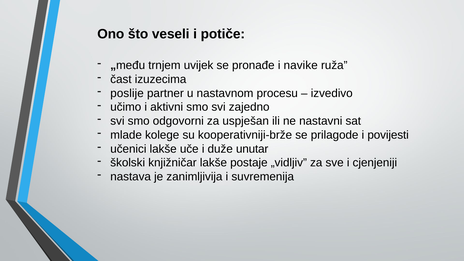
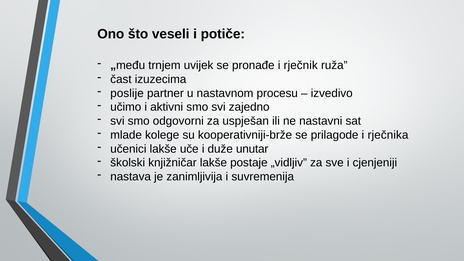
navike: navike -> rječnik
povijesti: povijesti -> rječnika
